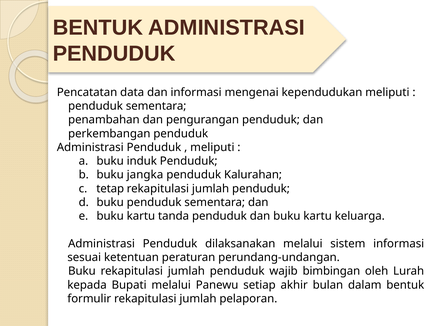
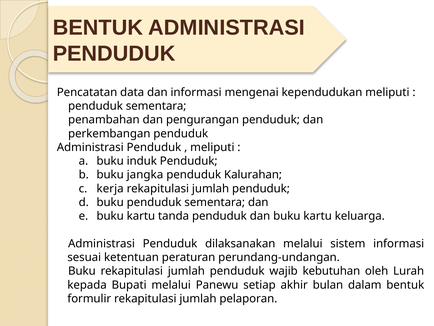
tetap: tetap -> kerja
bimbingan: bimbingan -> kebutuhan
